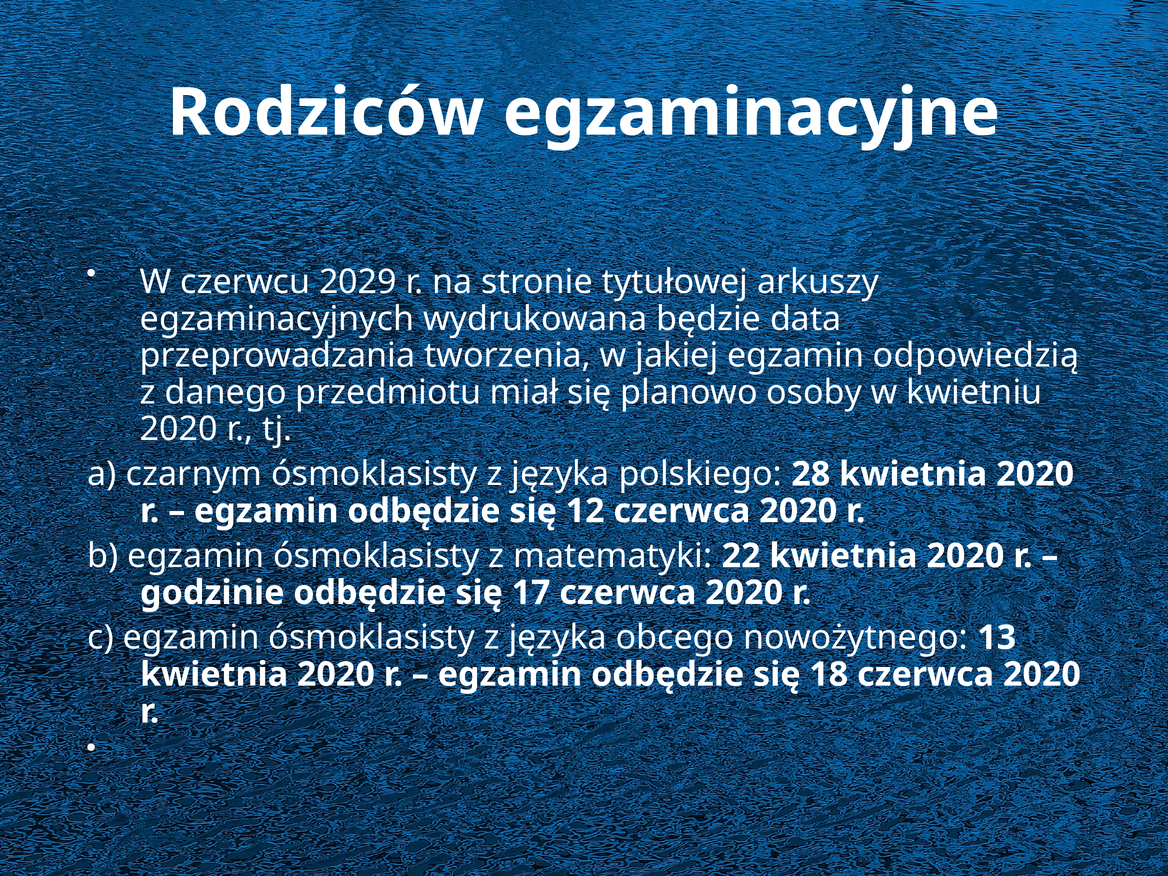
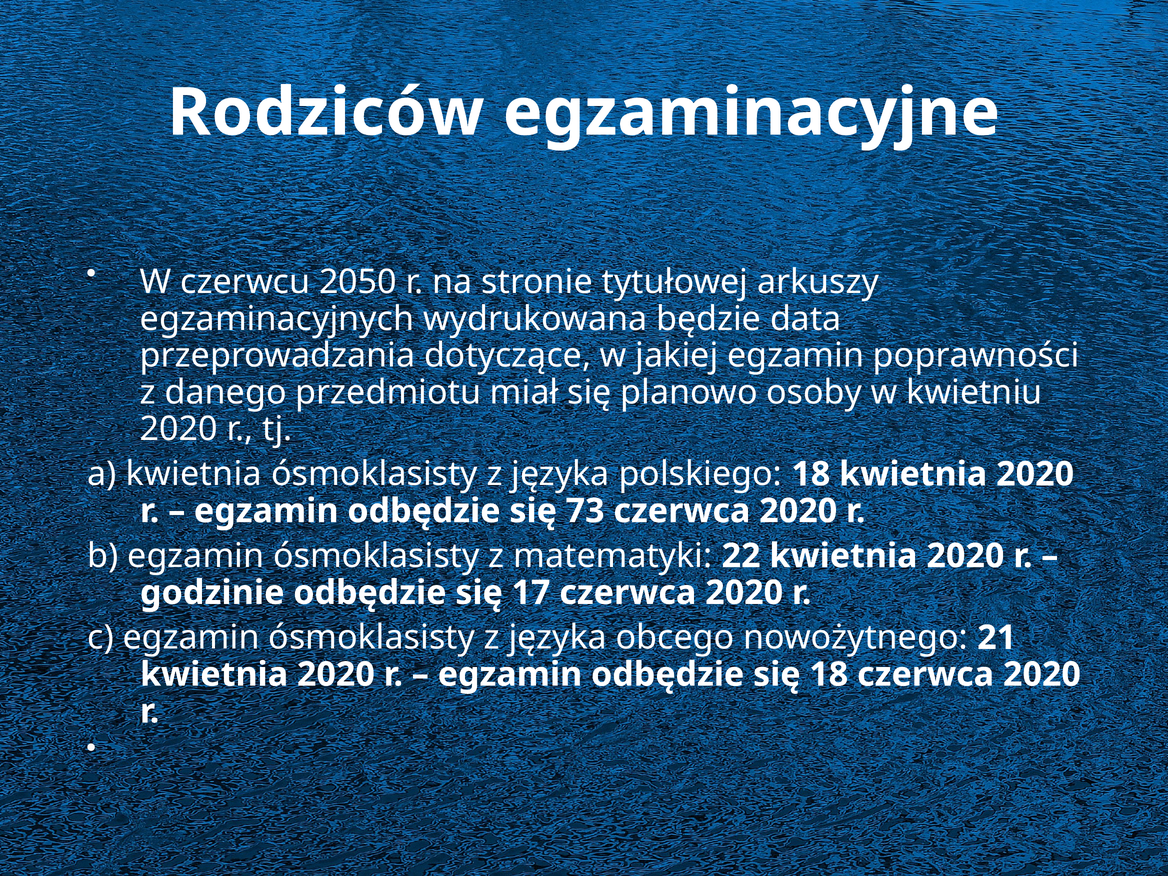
2029: 2029 -> 2050
tworzenia: tworzenia -> dotyczące
odpowiedzią: odpowiedzią -> poprawności
a czarnym: czarnym -> kwietnia
polskiego 28: 28 -> 18
12: 12 -> 73
13: 13 -> 21
